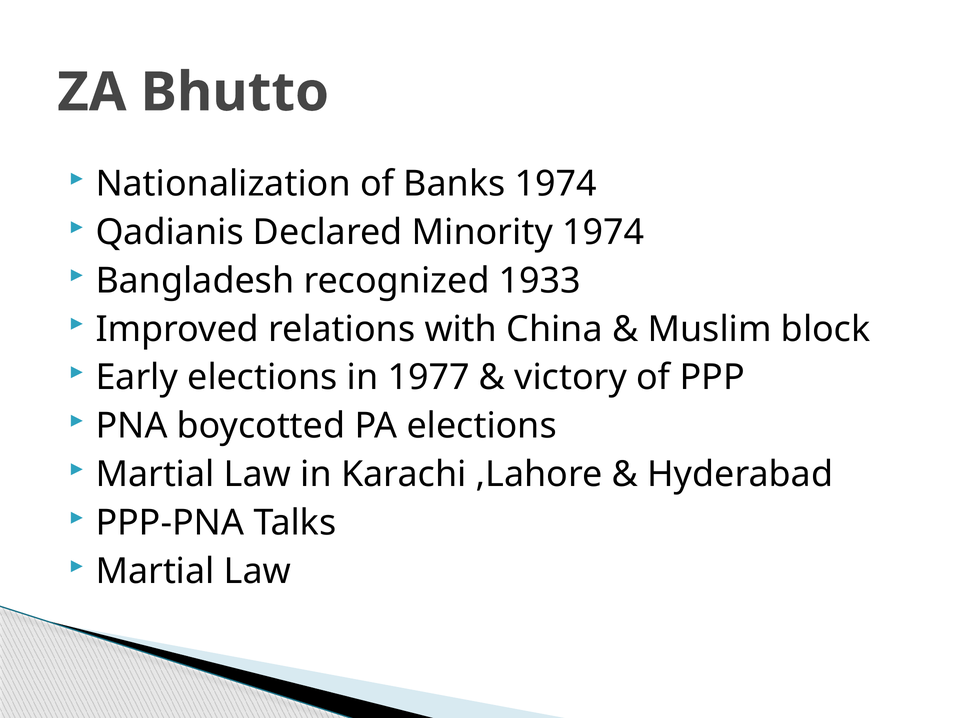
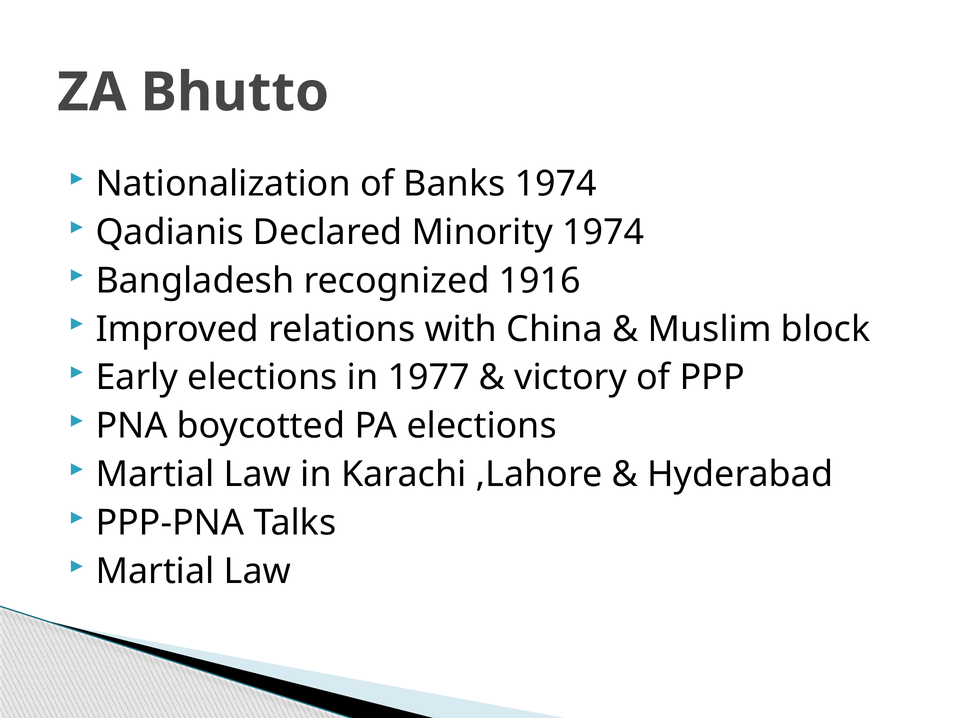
1933: 1933 -> 1916
